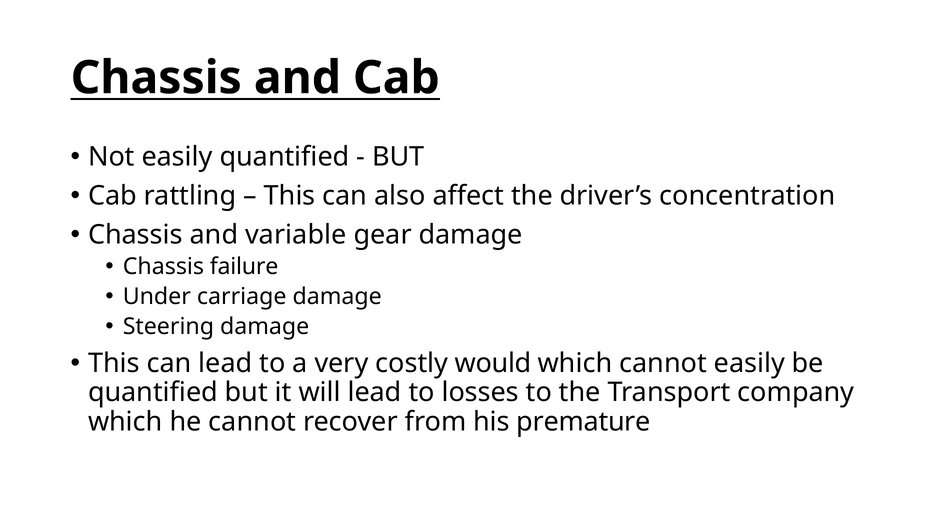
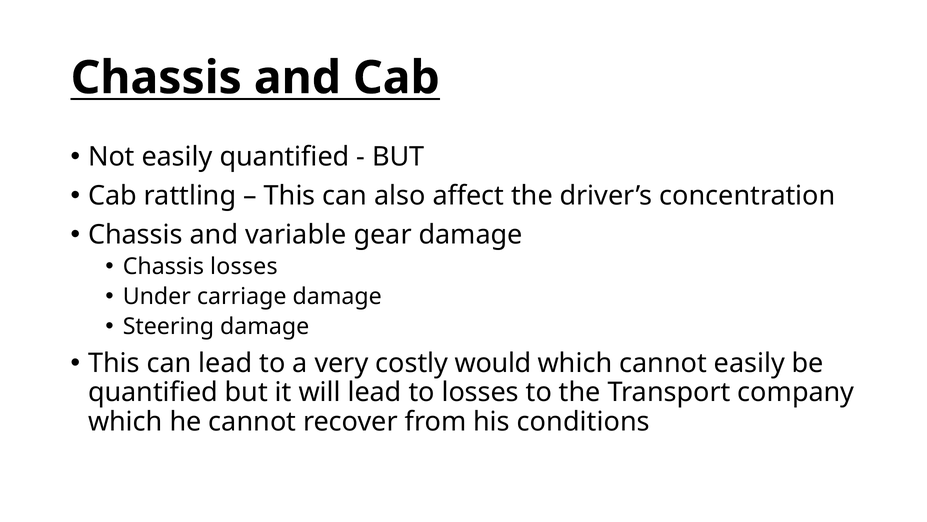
Chassis failure: failure -> losses
premature: premature -> conditions
